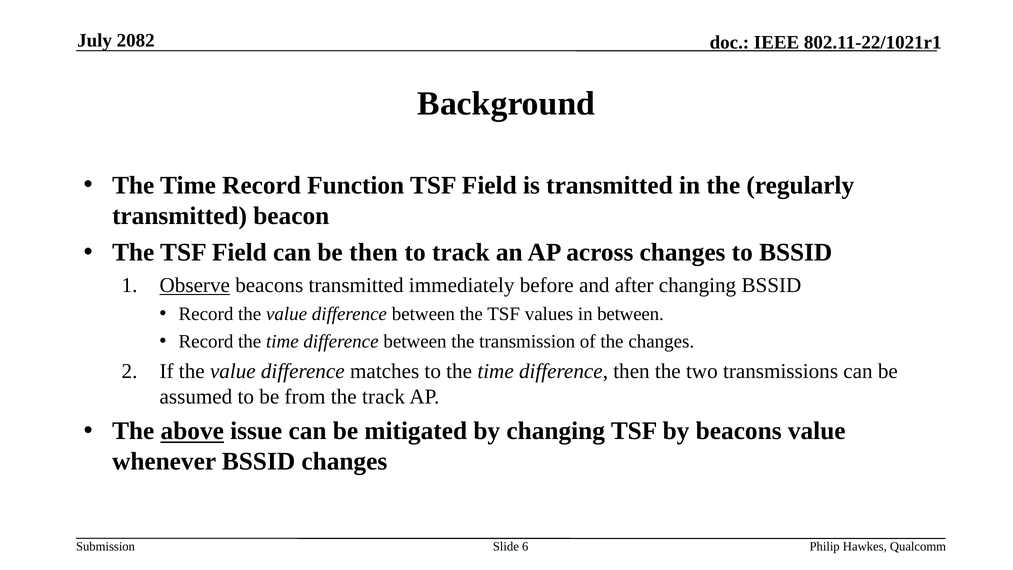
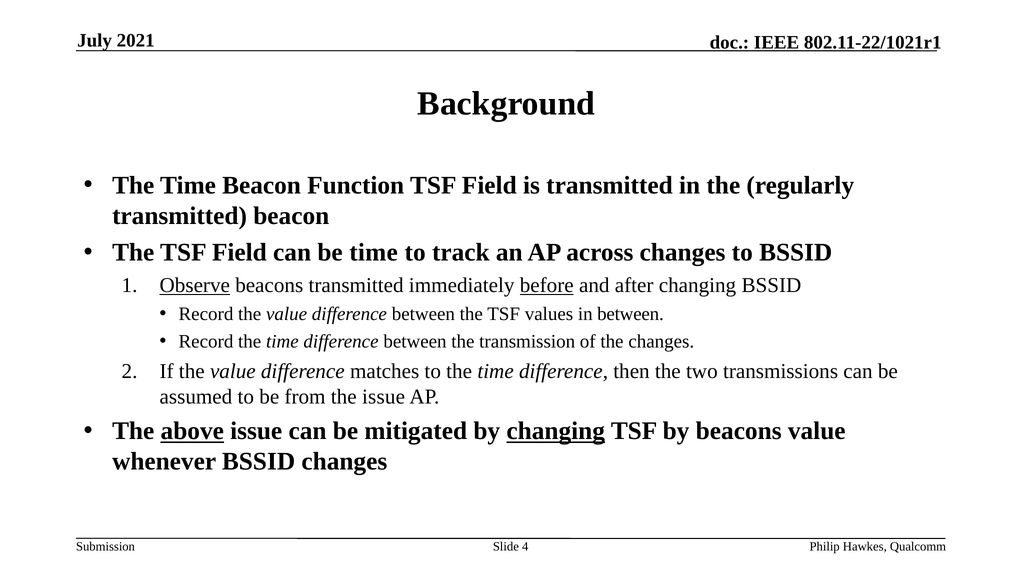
2082: 2082 -> 2021
Time Record: Record -> Beacon
be then: then -> time
before underline: none -> present
the track: track -> issue
changing at (556, 431) underline: none -> present
6: 6 -> 4
